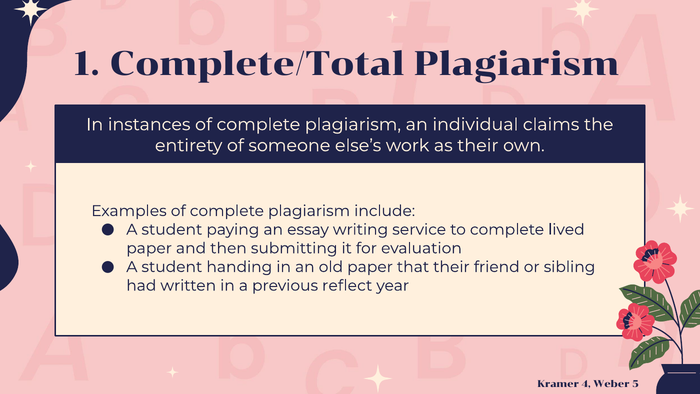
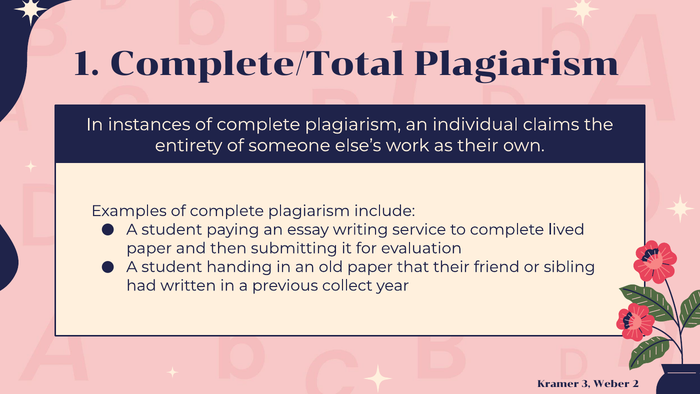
reflect: reflect -> collect
4: 4 -> 3
5: 5 -> 2
